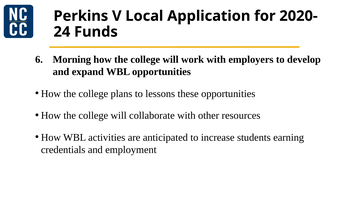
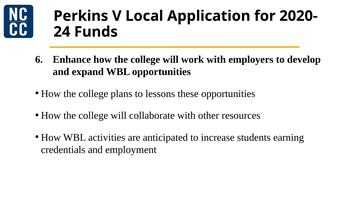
Morning: Morning -> Enhance
